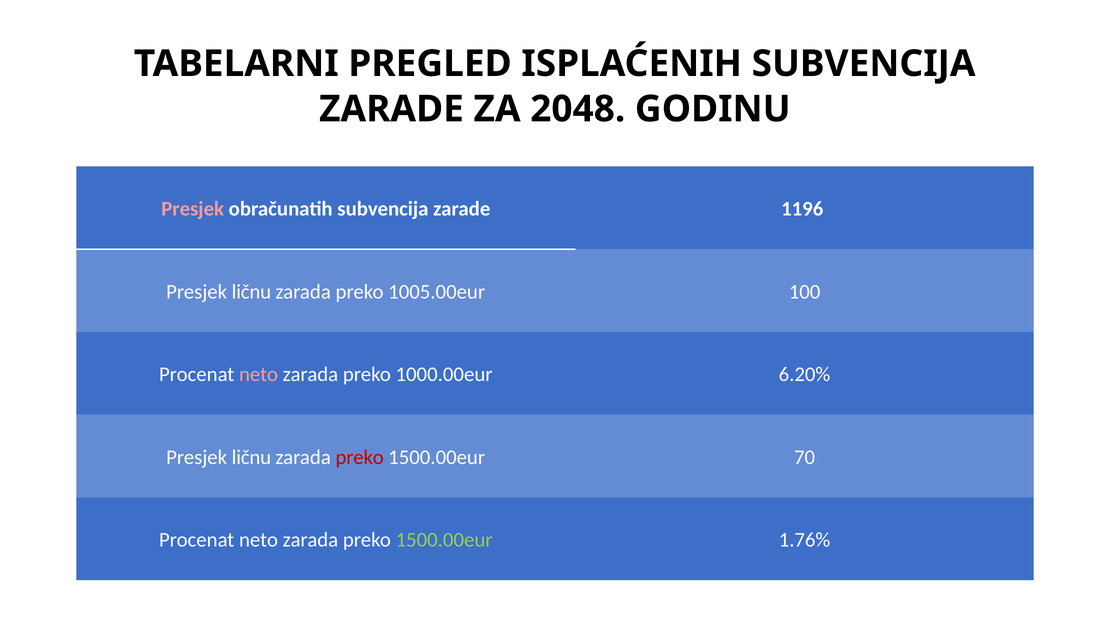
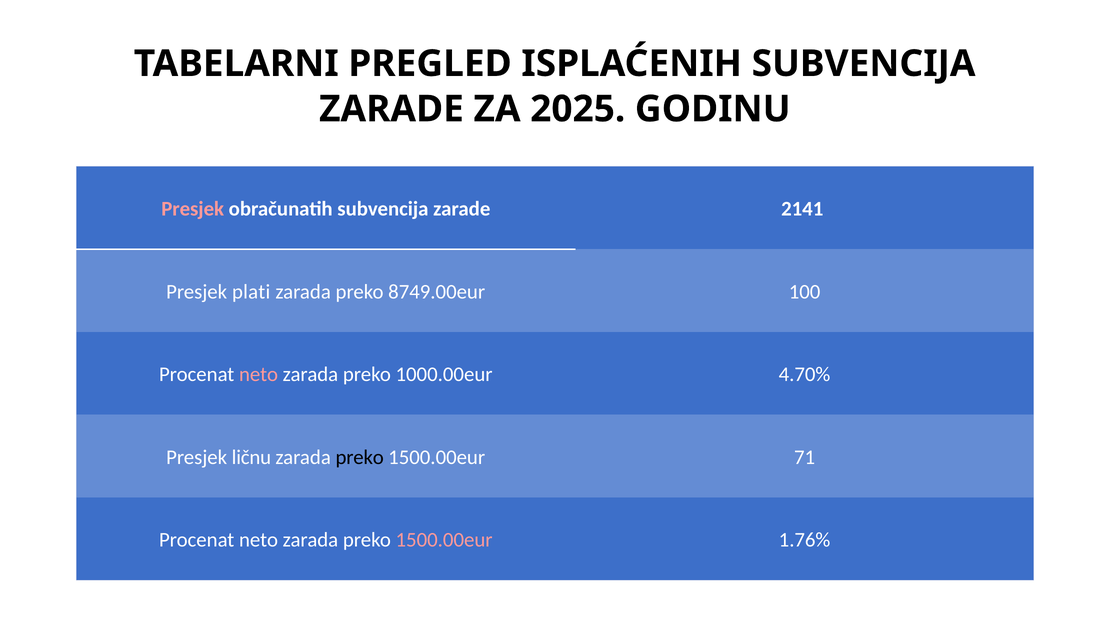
2048: 2048 -> 2025
1196: 1196 -> 2141
ličnu at (251, 291): ličnu -> plati
1005.00eur: 1005.00eur -> 8749.00eur
6.20%: 6.20% -> 4.70%
preko at (360, 457) colour: red -> black
70: 70 -> 71
1500.00eur at (444, 539) colour: light green -> pink
